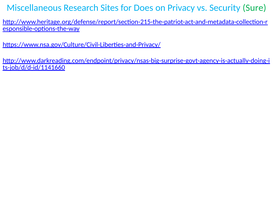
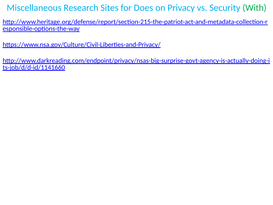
Sure: Sure -> With
